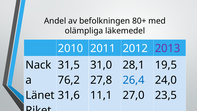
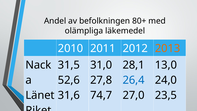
2013 colour: purple -> orange
19,5: 19,5 -> 13,0
76,2: 76,2 -> 52,6
11,1: 11,1 -> 74,7
